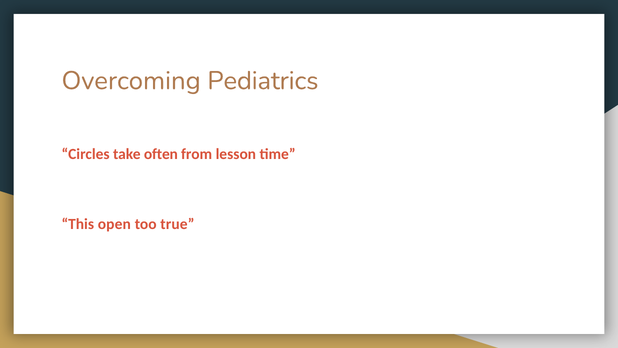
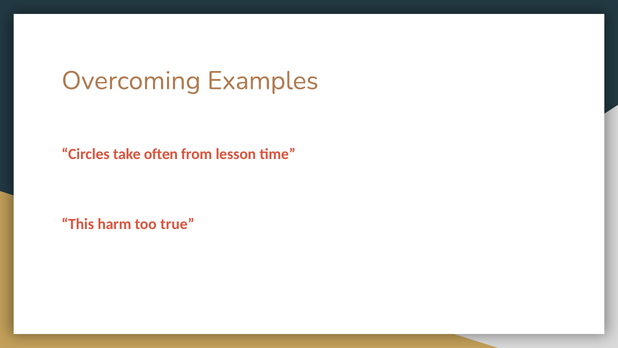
Pediatrics: Pediatrics -> Examples
open: open -> harm
